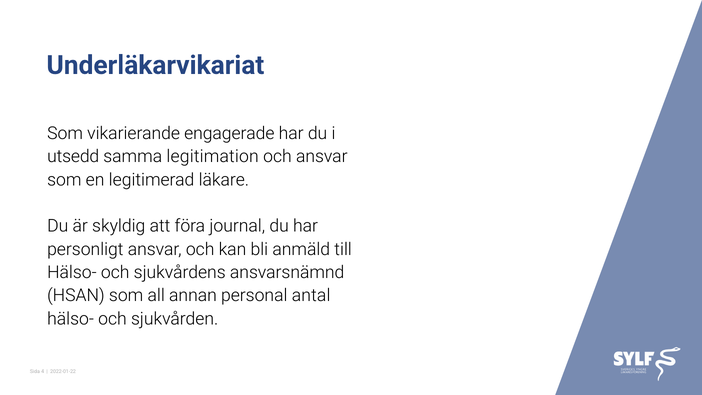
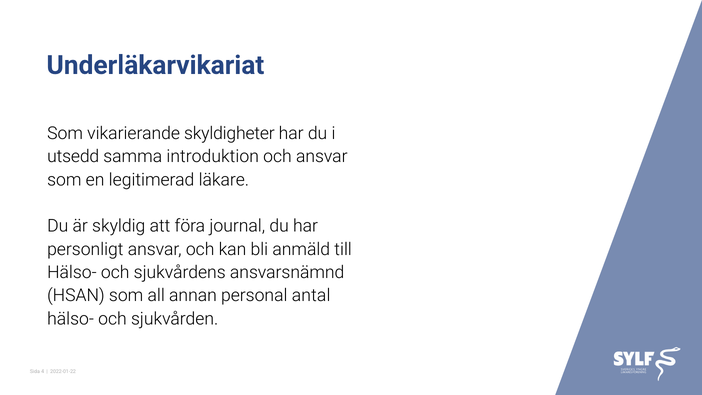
engagerade: engagerade -> skyldigheter
legitimation: legitimation -> introduktion
